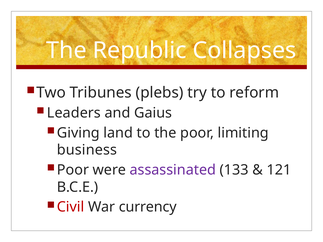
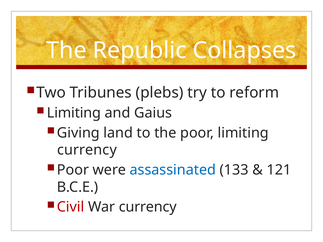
Leaders at (74, 113): Leaders -> Limiting
business at (87, 150): business -> currency
assassinated colour: purple -> blue
